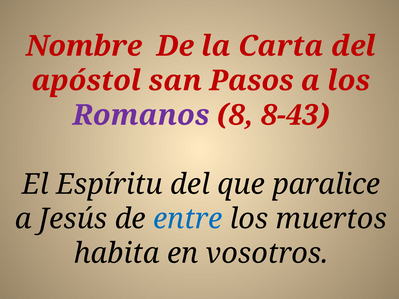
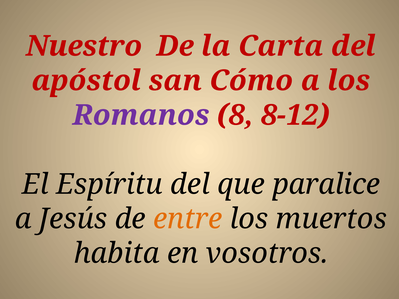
Nombre: Nombre -> Nuestro
Pasos: Pasos -> Cómo
8-43: 8-43 -> 8-12
entre colour: blue -> orange
